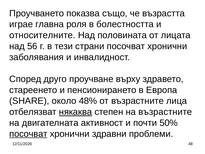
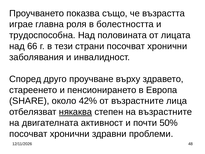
относителните: относителните -> трудоспособна
56: 56 -> 66
48%: 48% -> 42%
посочват at (28, 134) underline: present -> none
